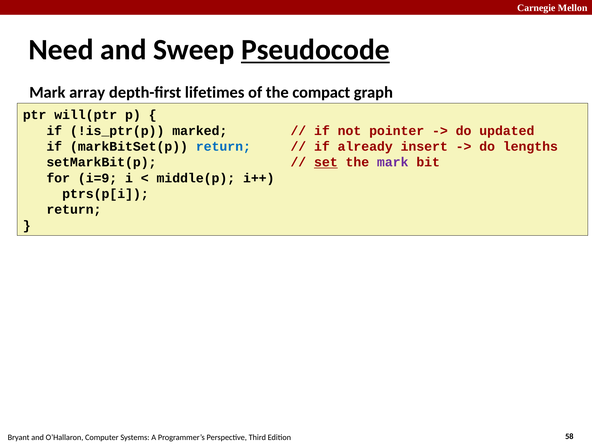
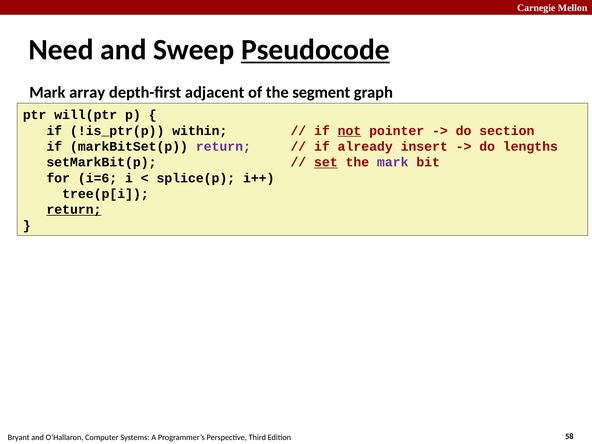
lifetimes: lifetimes -> adjacent
compact: compact -> segment
marked: marked -> within
not underline: none -> present
updated: updated -> section
return at (223, 147) colour: blue -> purple
i=9: i=9 -> i=6
middle(p: middle(p -> splice(p
ptrs(p[i: ptrs(p[i -> tree(p[i
return at (74, 210) underline: none -> present
